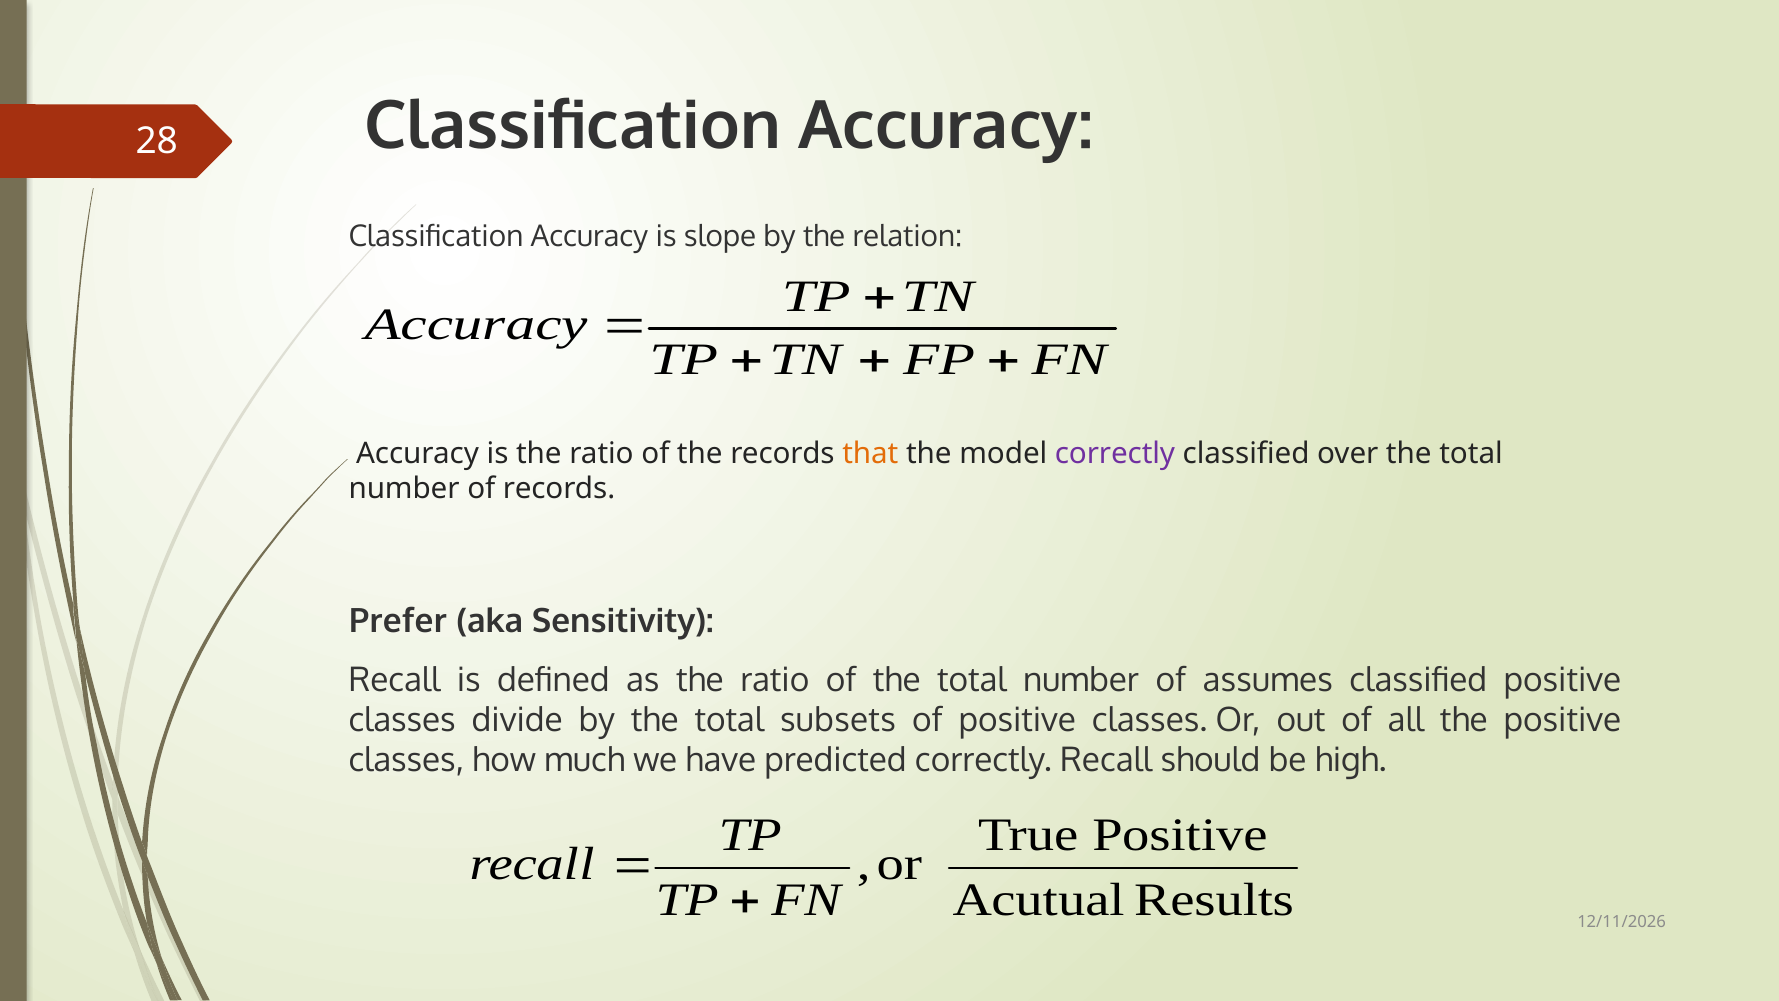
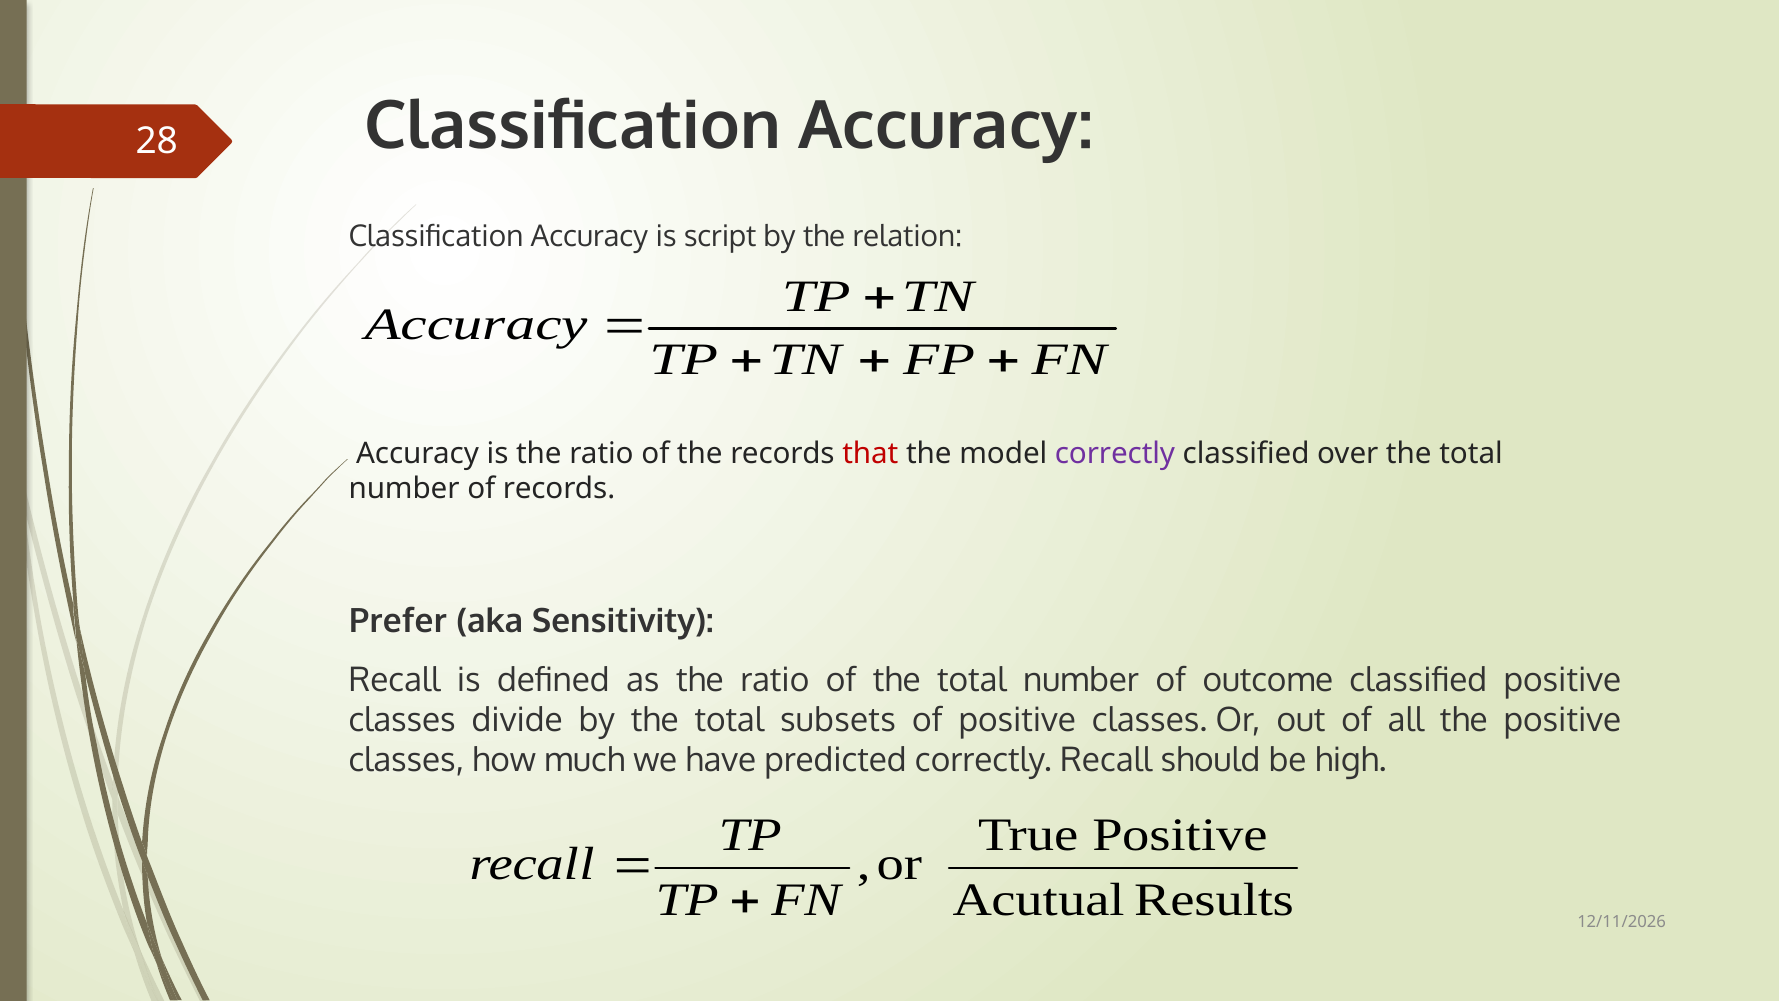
slope: slope -> script
that colour: orange -> red
assumes: assumes -> outcome
